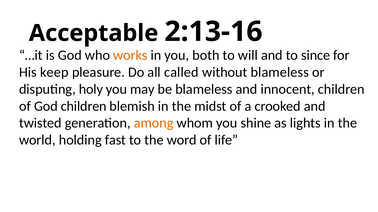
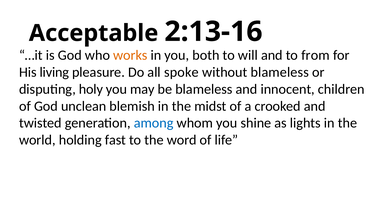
since: since -> from
keep: keep -> living
called: called -> spoke
God children: children -> unclean
among colour: orange -> blue
